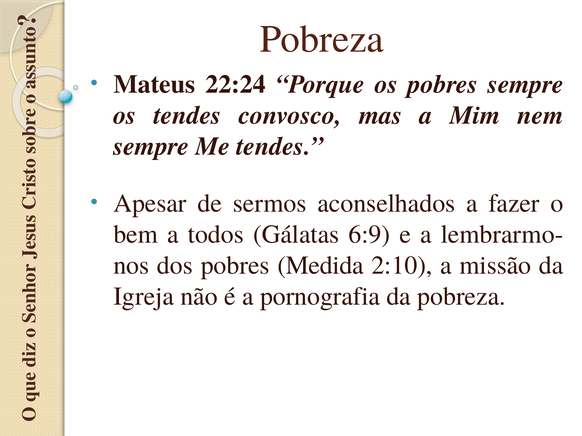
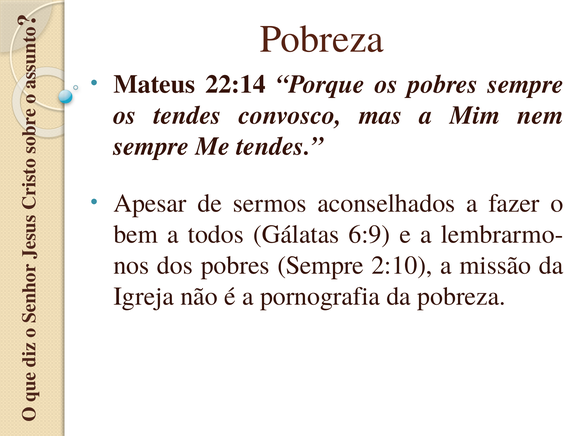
22:24: 22:24 -> 22:14
dos pobres Medida: Medida -> Sempre
